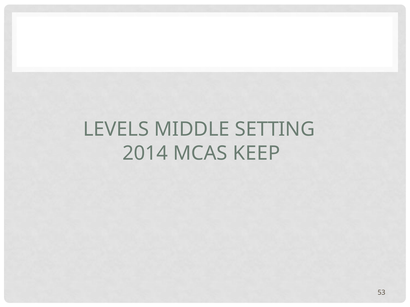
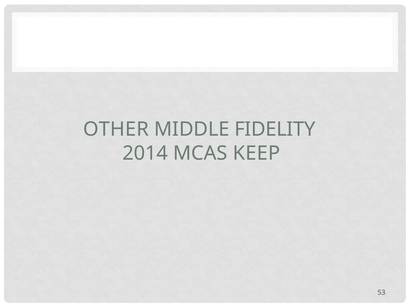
LEVELS: LEVELS -> OTHER
SETTING: SETTING -> FIDELITY
